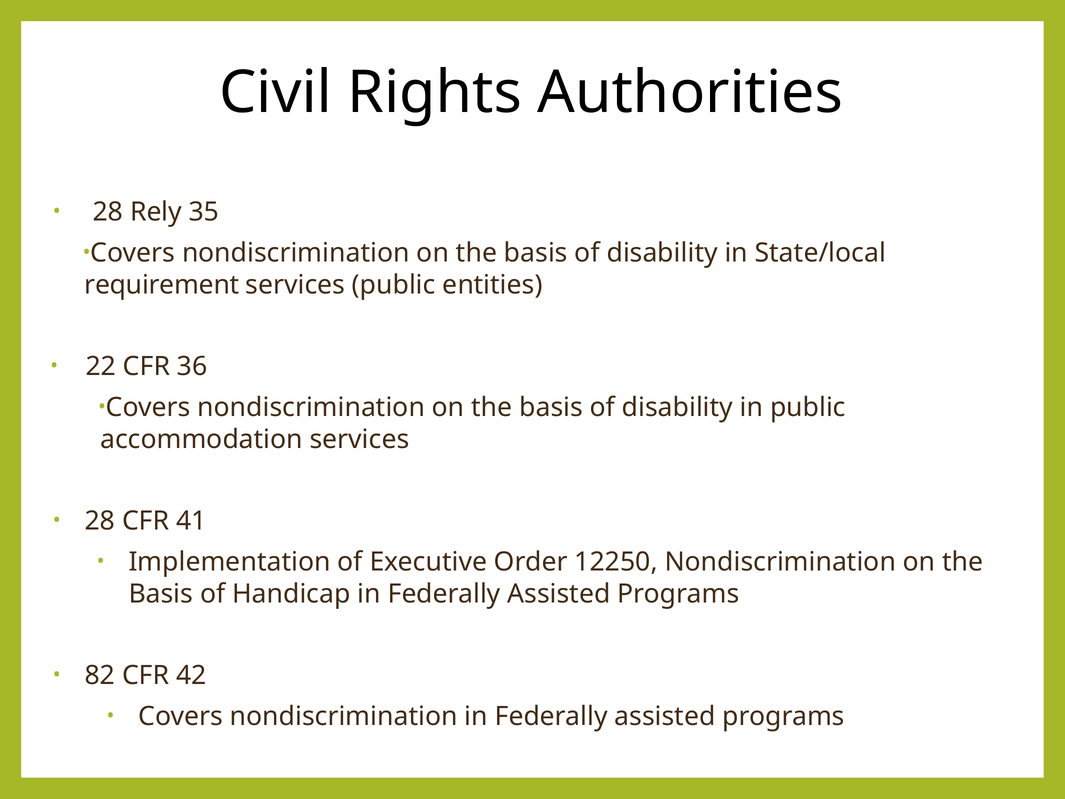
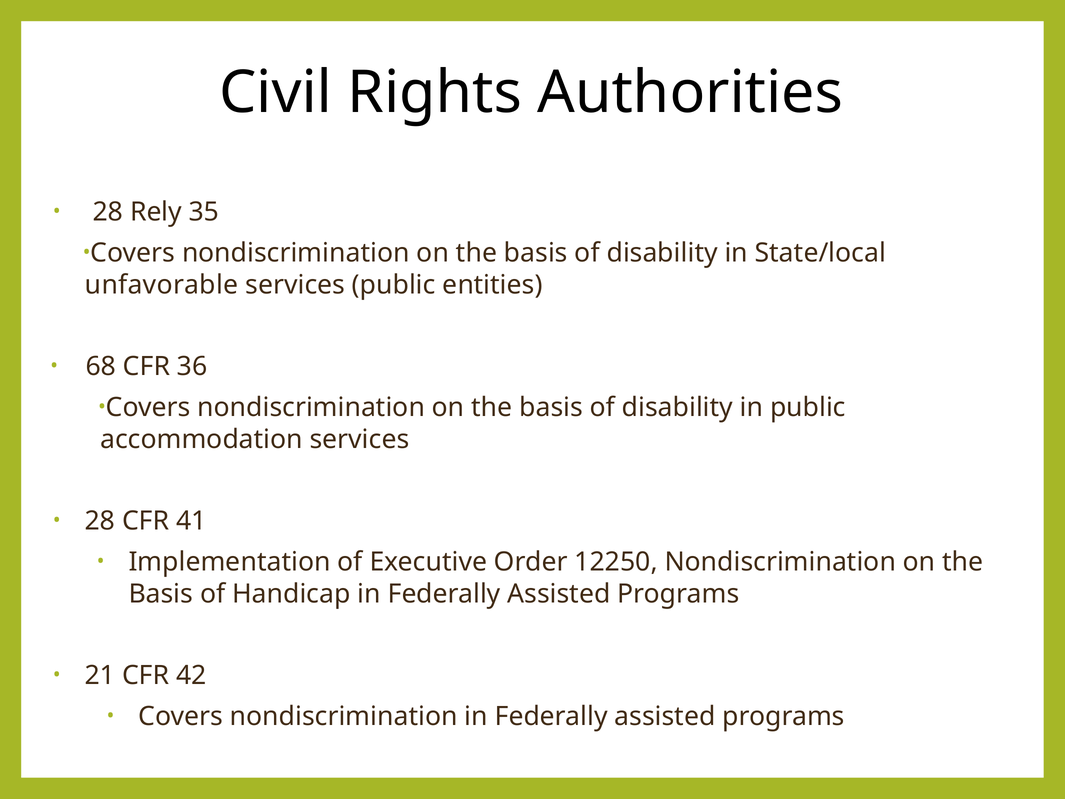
requirement: requirement -> unfavorable
22: 22 -> 68
82: 82 -> 21
